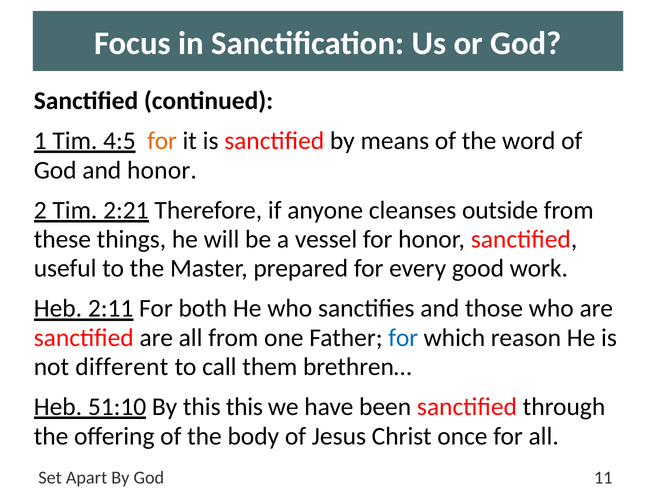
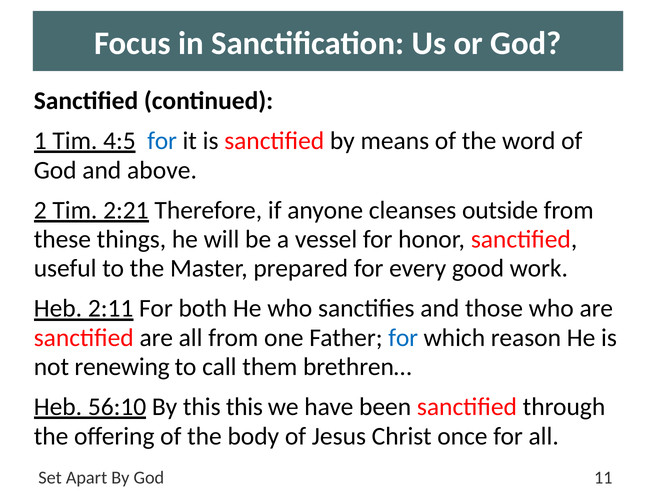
for at (162, 141) colour: orange -> blue
and honor: honor -> above
different: different -> renewing
51:10: 51:10 -> 56:10
